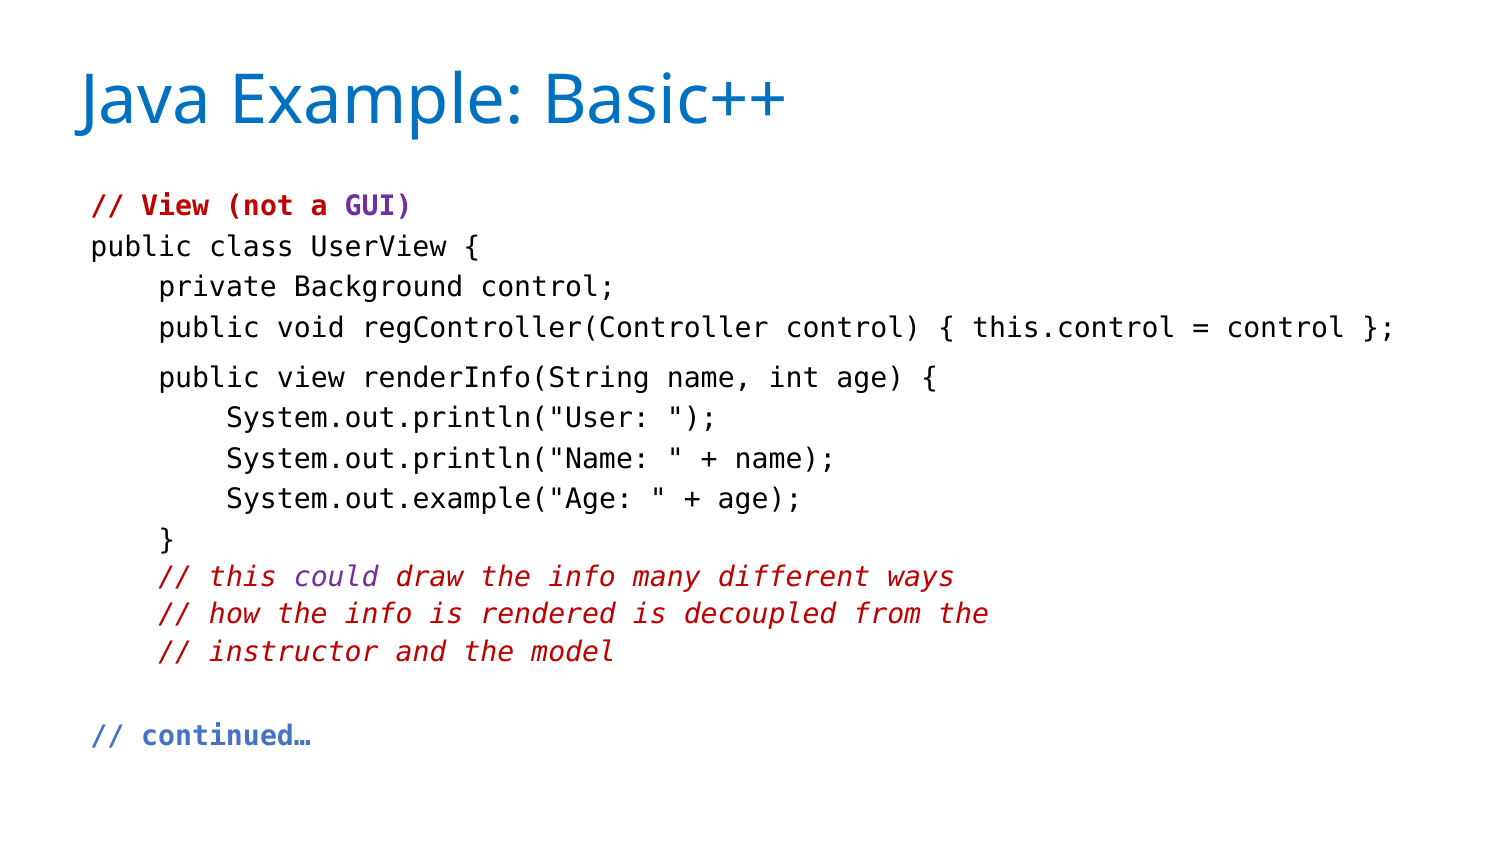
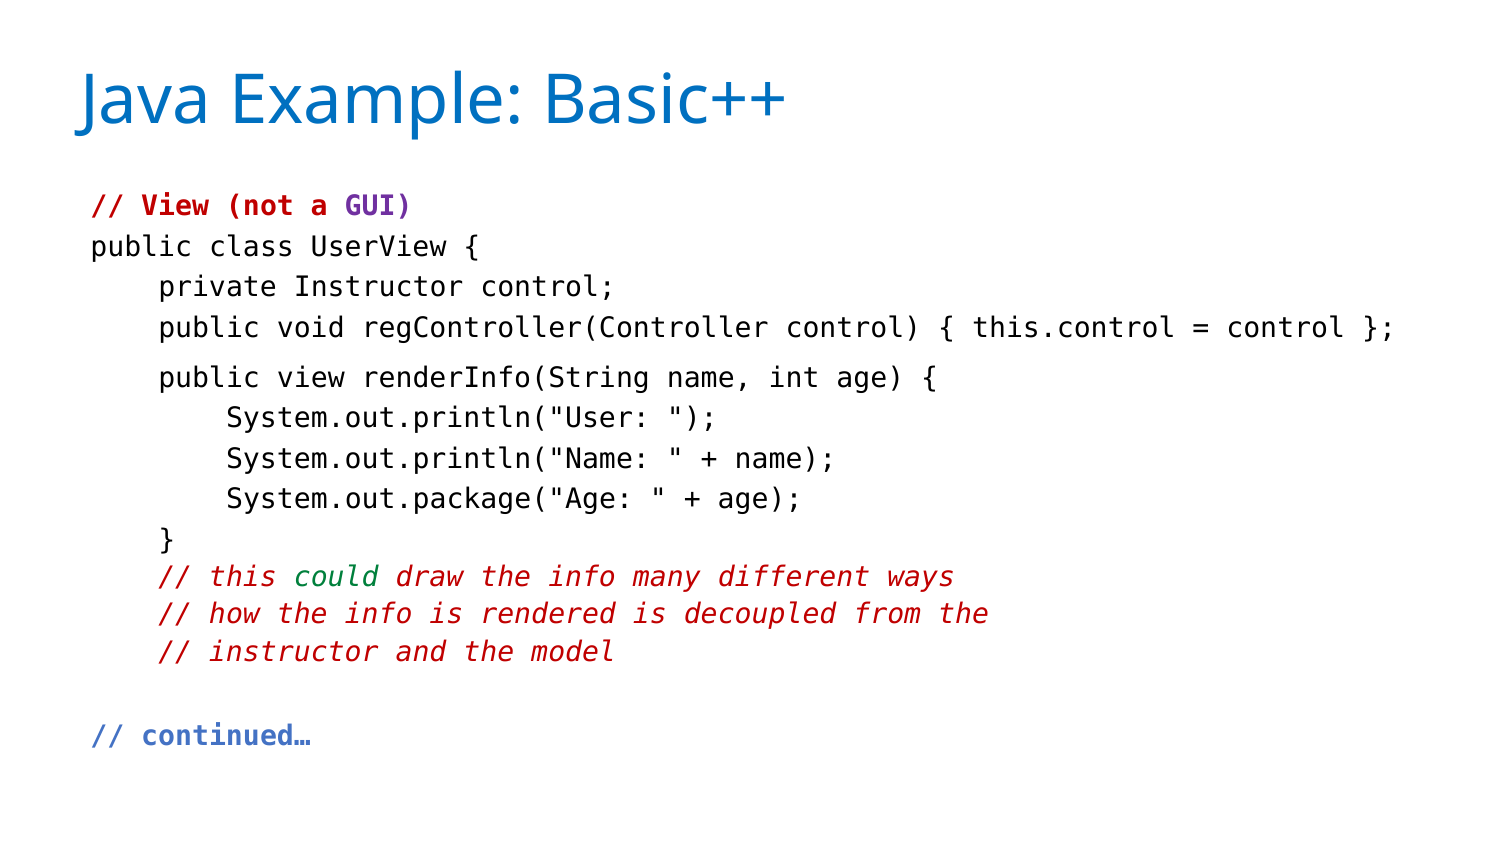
private Background: Background -> Instructor
System.out.example("Age: System.out.example("Age -> System.out.package("Age
could colour: purple -> green
